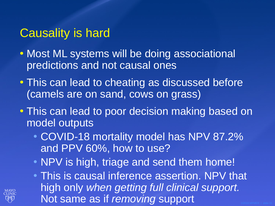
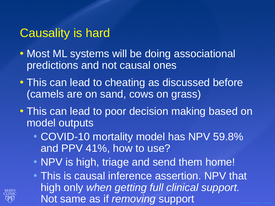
COVID-18: COVID-18 -> COVID-10
87.2%: 87.2% -> 59.8%
60%: 60% -> 41%
